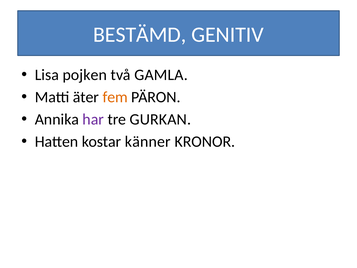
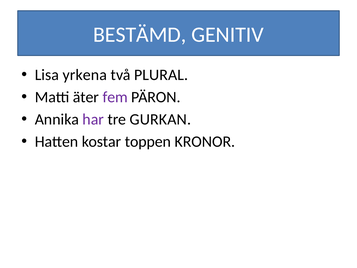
pojken: pojken -> yrkena
GAMLA: GAMLA -> PLURAL
fem colour: orange -> purple
känner: känner -> toppen
